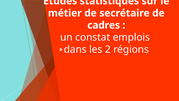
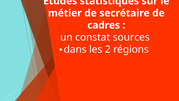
emplois: emplois -> sources
